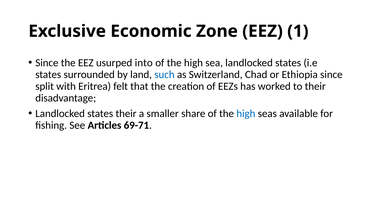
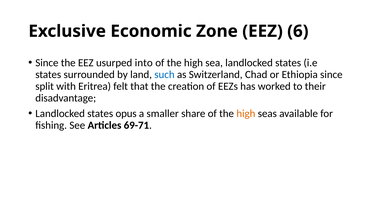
1: 1 -> 6
states their: their -> opus
high at (246, 114) colour: blue -> orange
